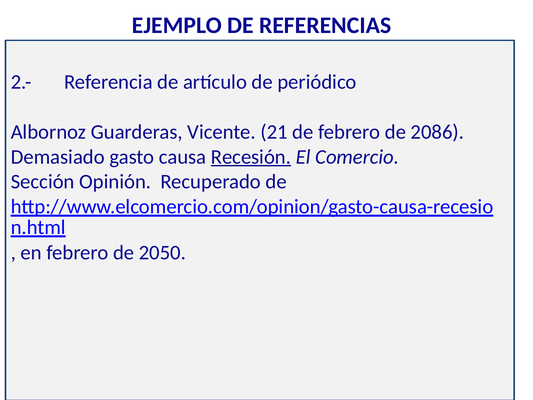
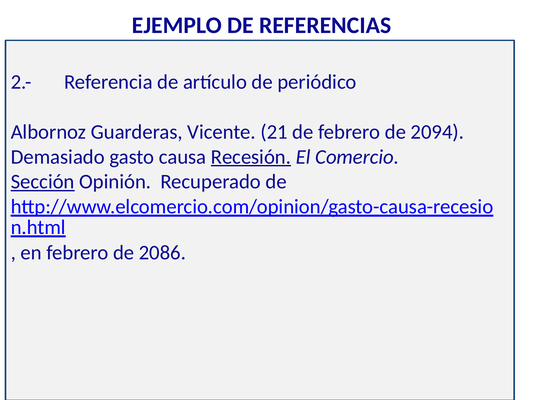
2086: 2086 -> 2094
Sección underline: none -> present
2050: 2050 -> 2086
